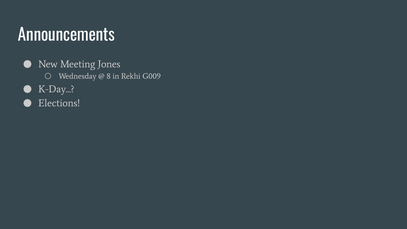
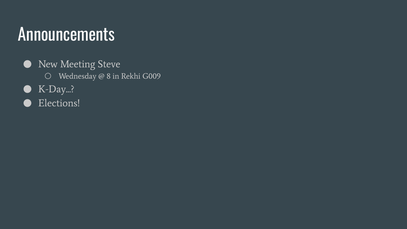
Jones: Jones -> Steve
